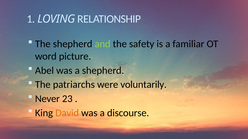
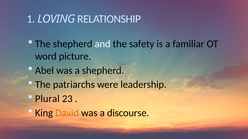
and colour: light green -> white
voluntarily: voluntarily -> leadership
Never: Never -> Plural
